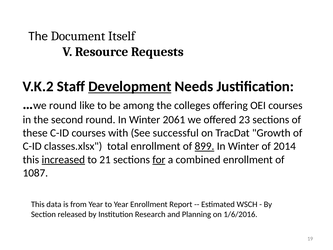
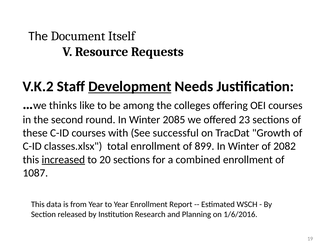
we round: round -> thinks
2061: 2061 -> 2085
899 underline: present -> none
2014: 2014 -> 2082
21: 21 -> 20
for underline: present -> none
